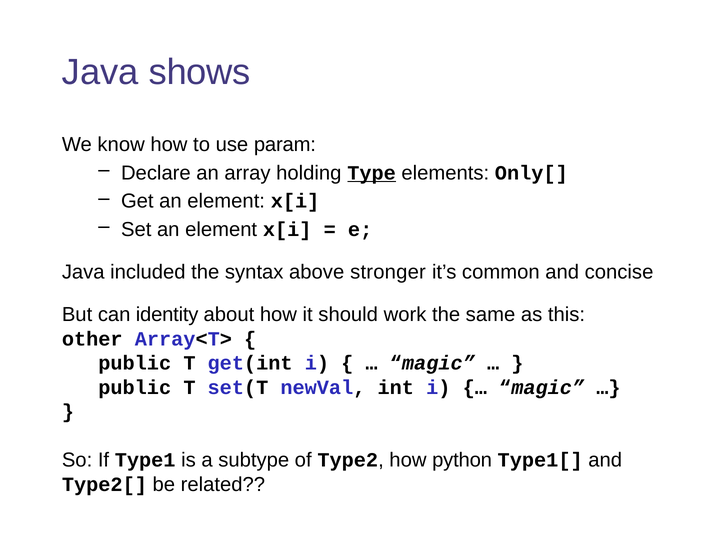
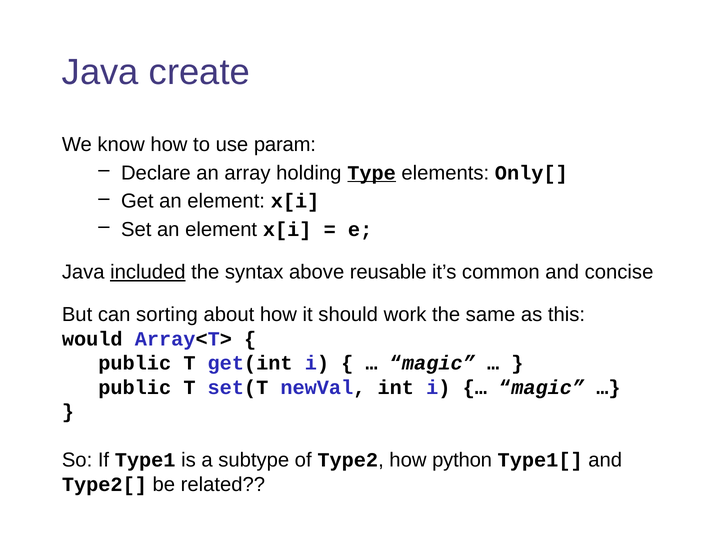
shows: shows -> create
included underline: none -> present
stronger: stronger -> reusable
identity: identity -> sorting
other: other -> would
